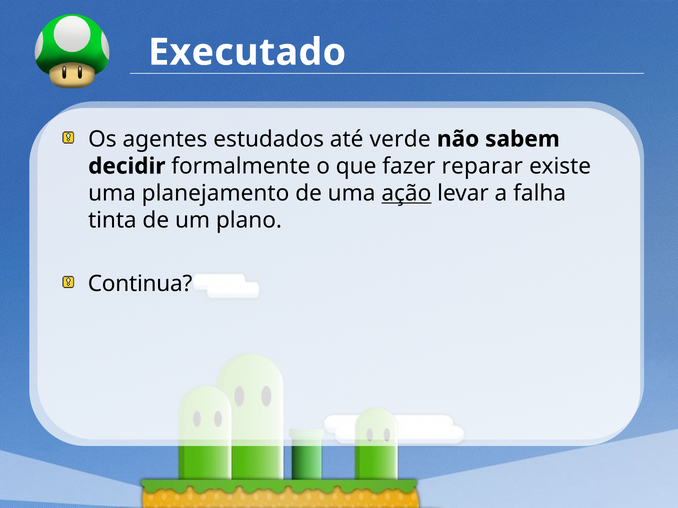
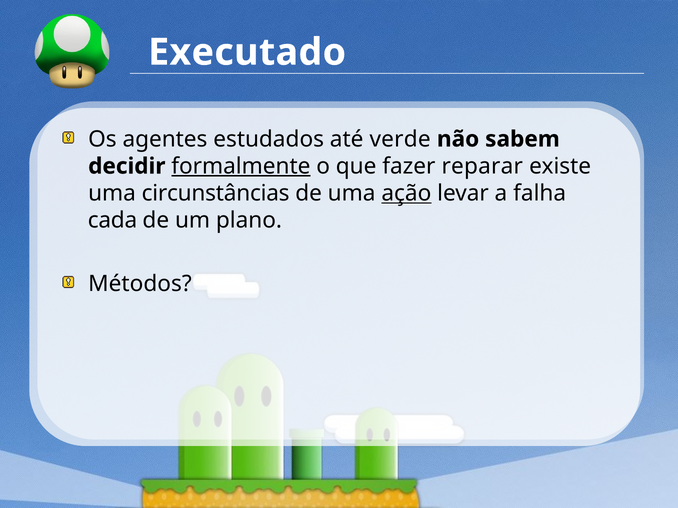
formalmente underline: none -> present
planejamento: planejamento -> circunstâncias
tinta: tinta -> cada
Continua: Continua -> Métodos
